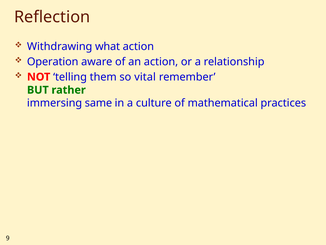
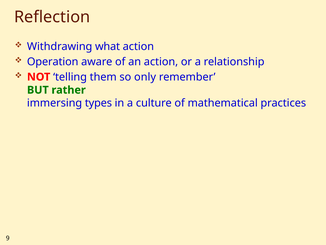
vital: vital -> only
same: same -> types
